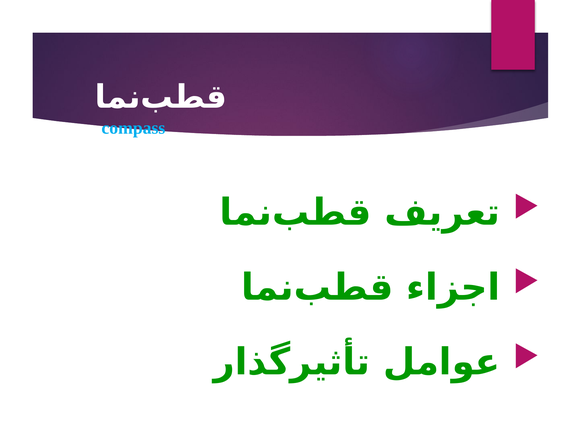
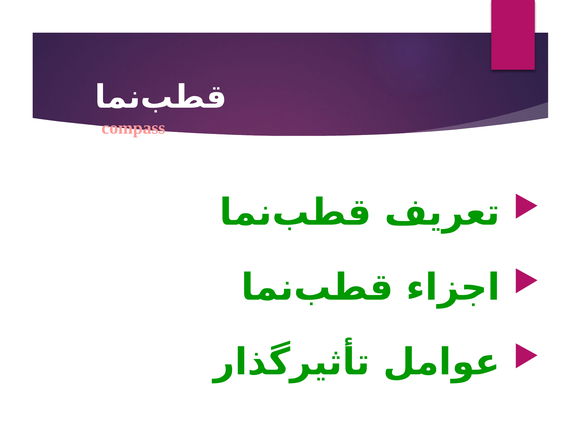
compass colour: light blue -> pink
